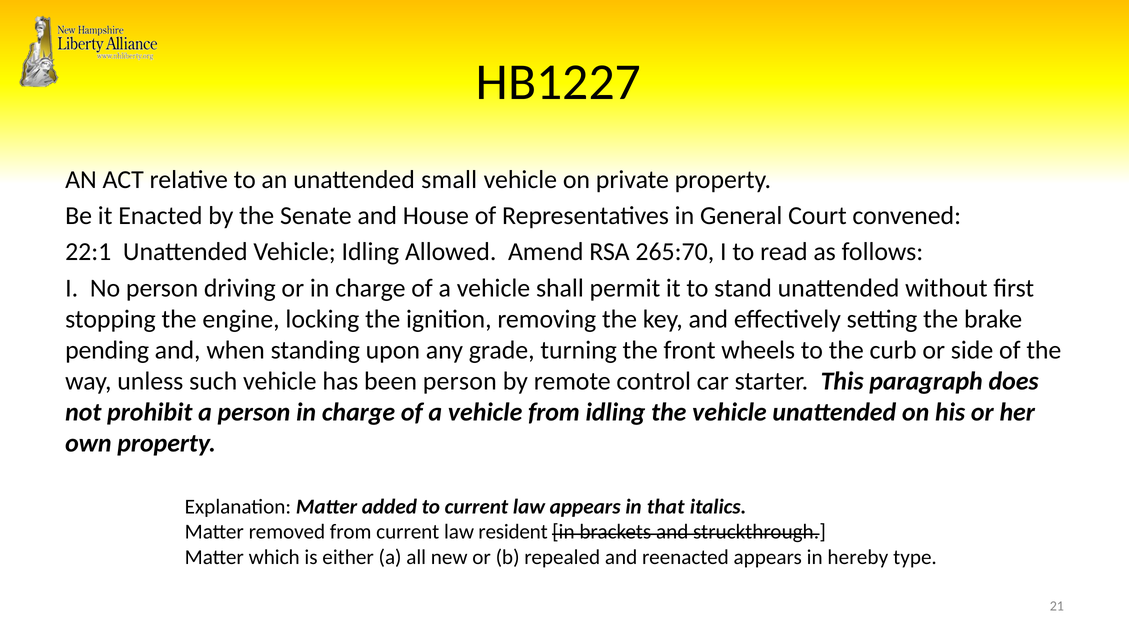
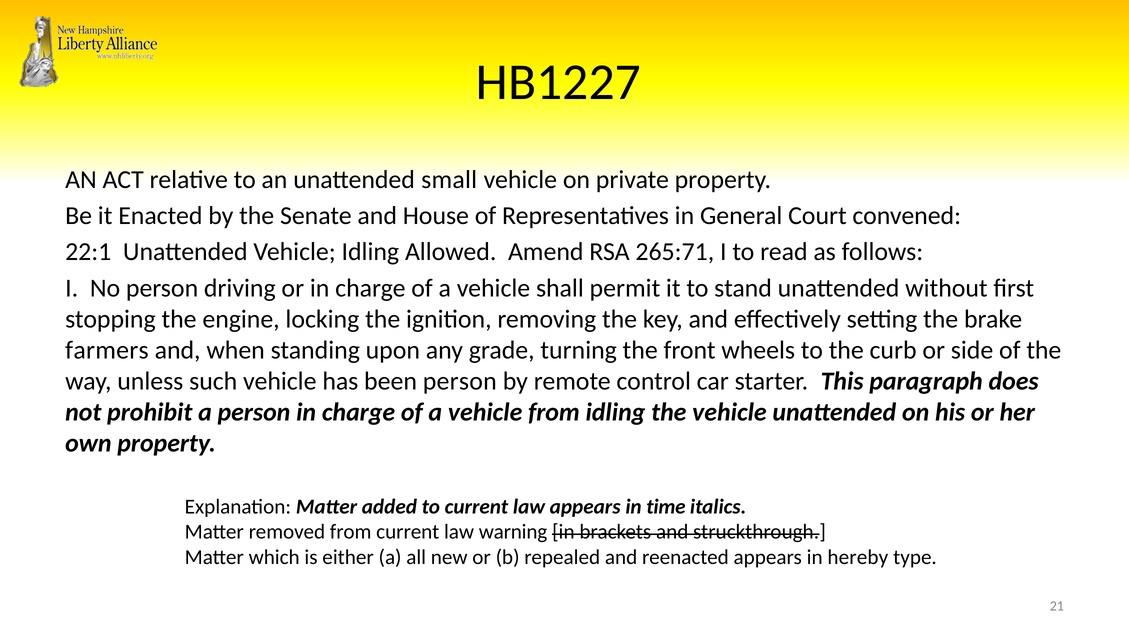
265:70: 265:70 -> 265:71
pending: pending -> farmers
that: that -> time
resident: resident -> warning
